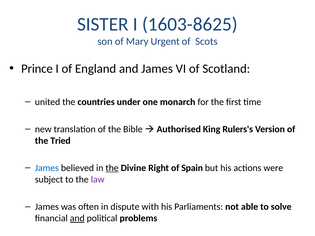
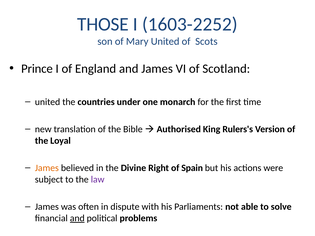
SISTER: SISTER -> THOSE
1603-8625: 1603-8625 -> 1603-2252
Mary Urgent: Urgent -> United
Tried: Tried -> Loyal
James at (47, 168) colour: blue -> orange
the at (112, 168) underline: present -> none
